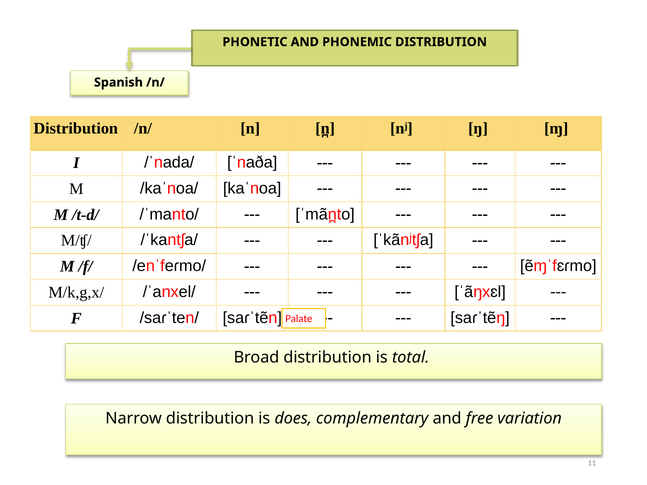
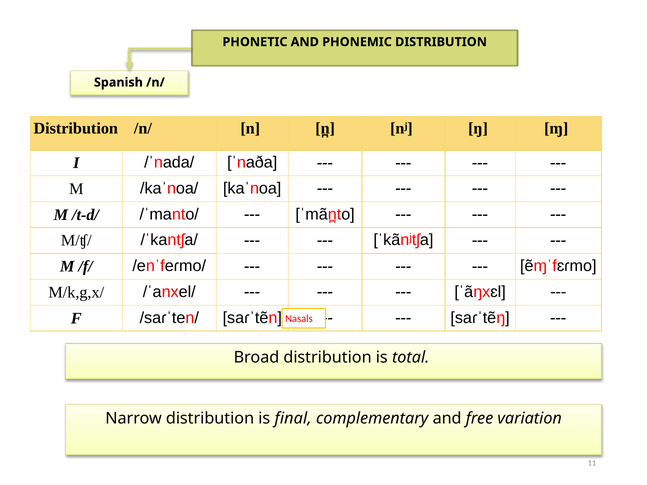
Palate: Palate -> Nasals
does: does -> final
